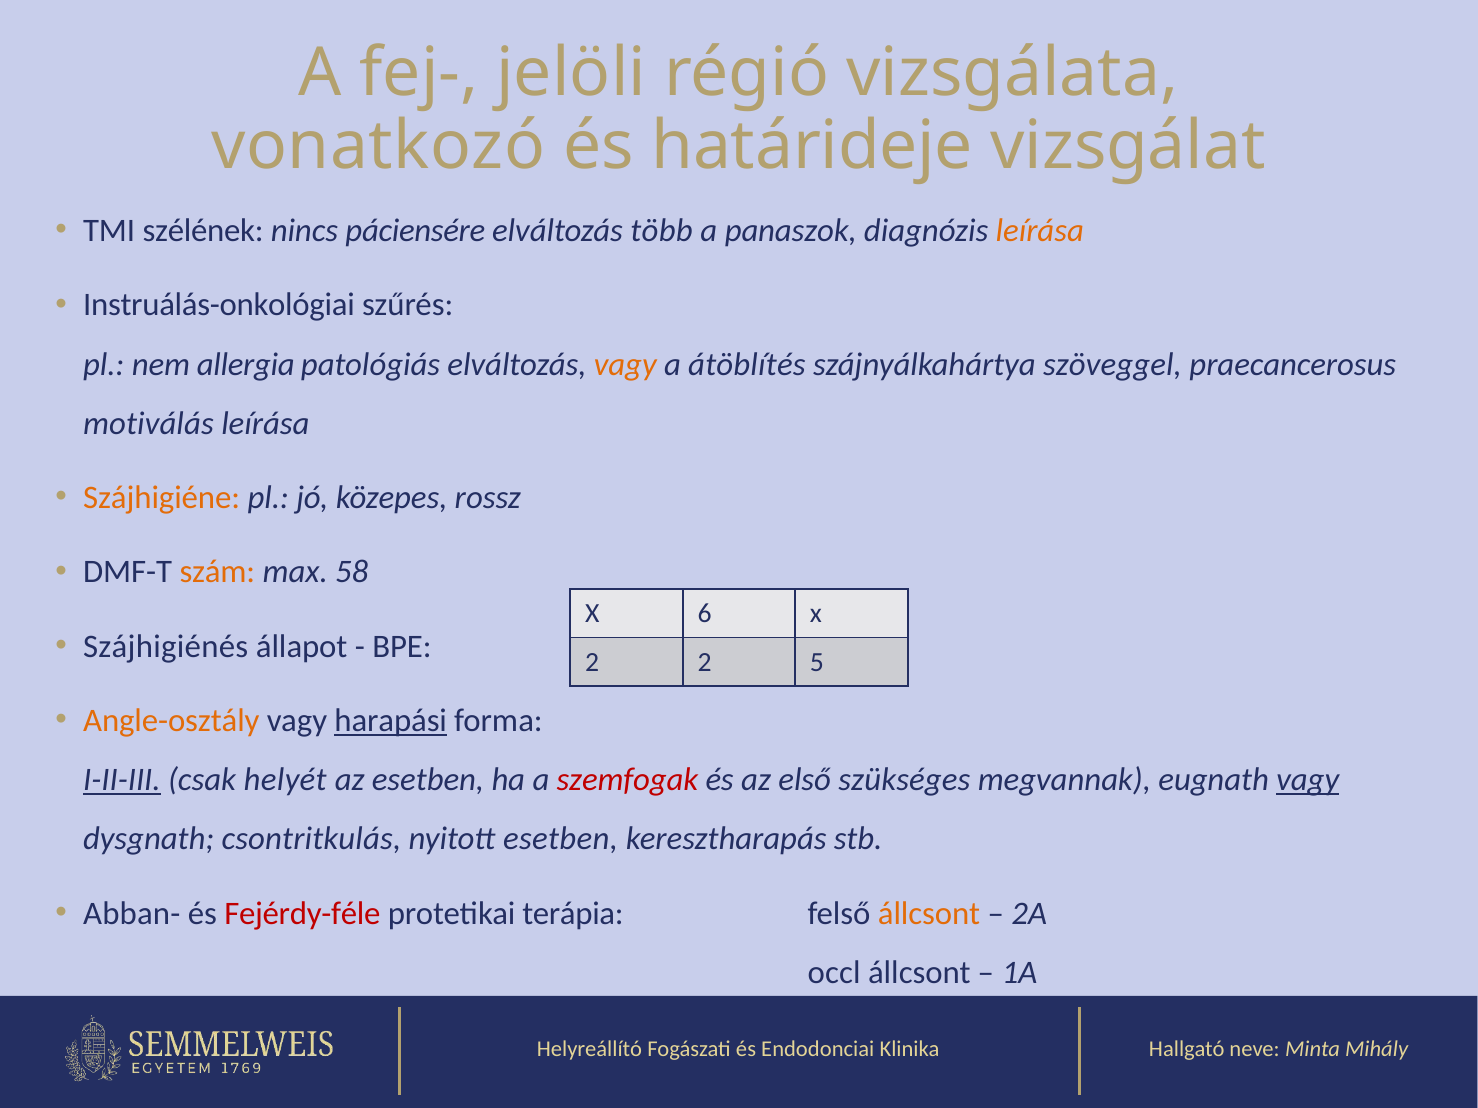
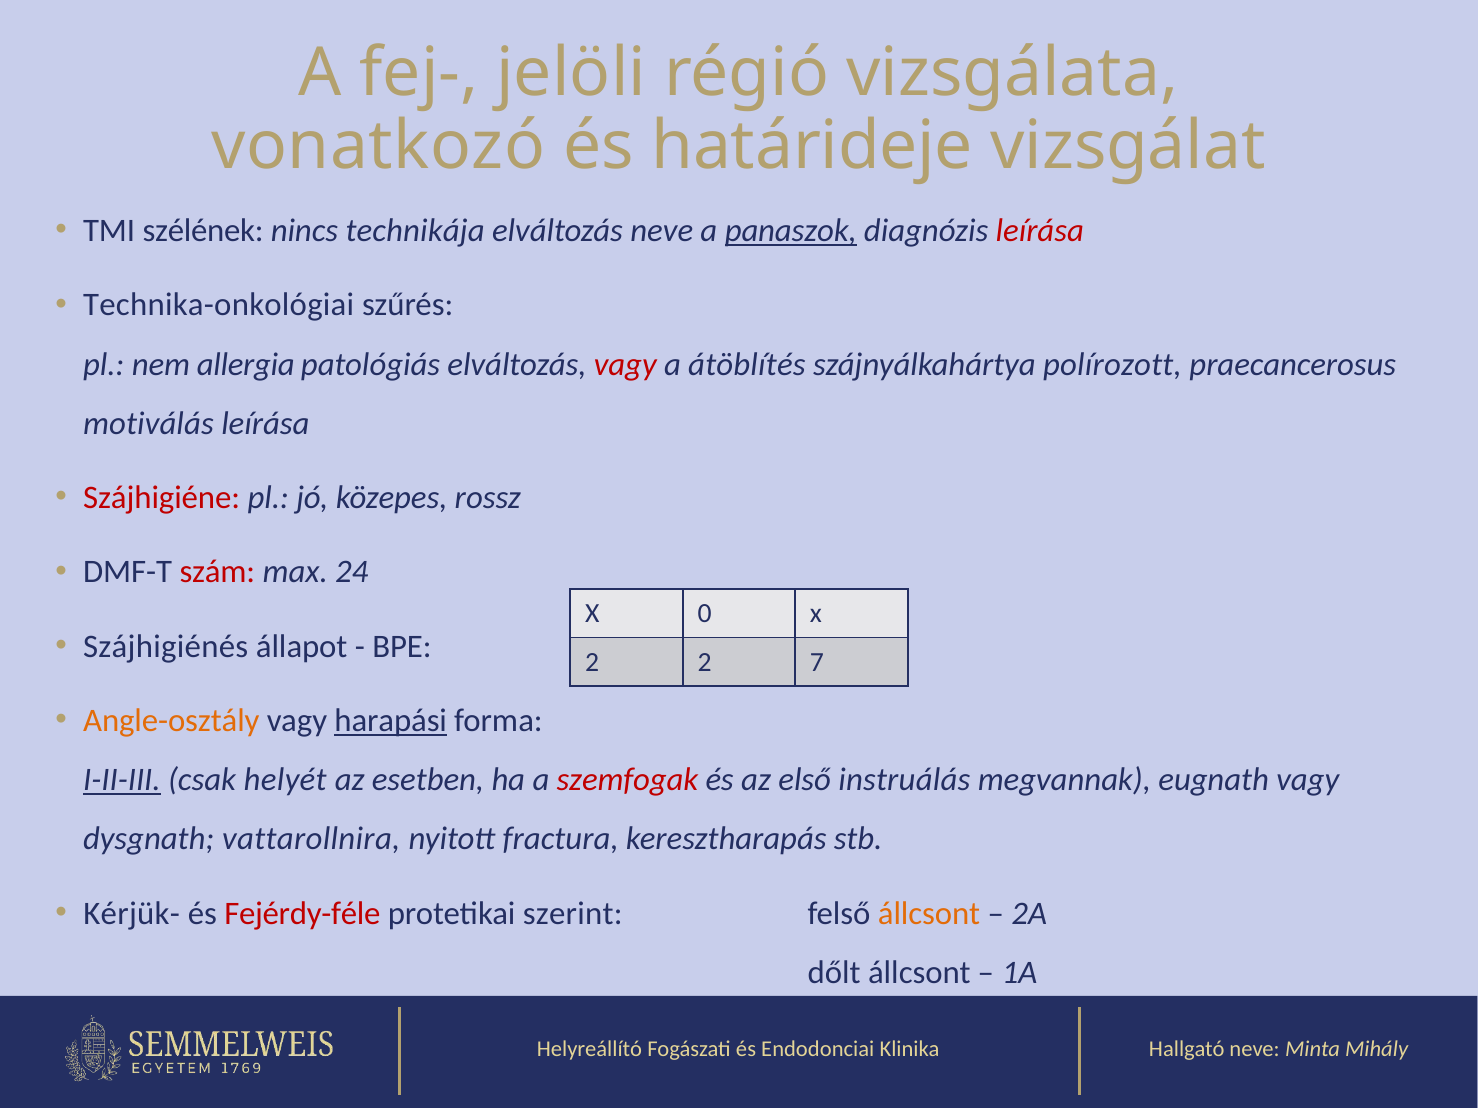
páciensére: páciensére -> technikája
elváltozás több: több -> neve
panaszok underline: none -> present
leírása at (1040, 231) colour: orange -> red
Instruálás-onkológiai: Instruálás-onkológiai -> Technika-onkológiai
vagy at (625, 364) colour: orange -> red
szöveggel: szöveggel -> polírozott
Szájhigiéne colour: orange -> red
szám colour: orange -> red
58: 58 -> 24
6: 6 -> 0
5: 5 -> 7
szükséges: szükséges -> instruálás
vagy at (1308, 780) underline: present -> none
csontritkulás: csontritkulás -> vattarollnira
nyitott esetben: esetben -> fractura
Abban-: Abban- -> Kérjük-
terápia: terápia -> szerint
occl: occl -> dőlt
